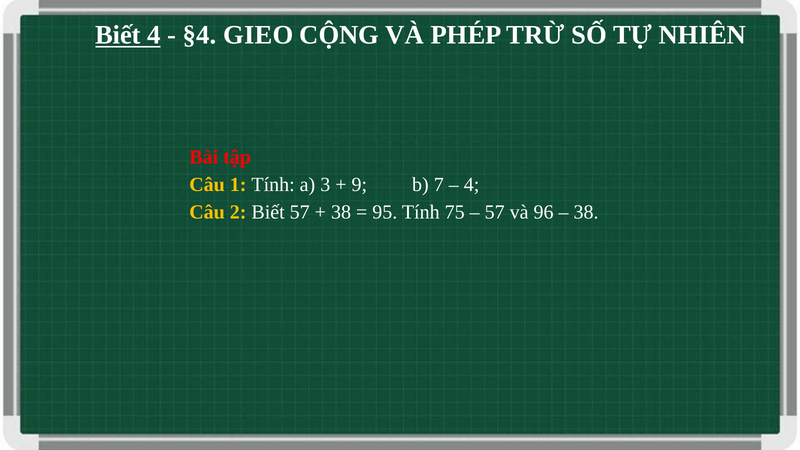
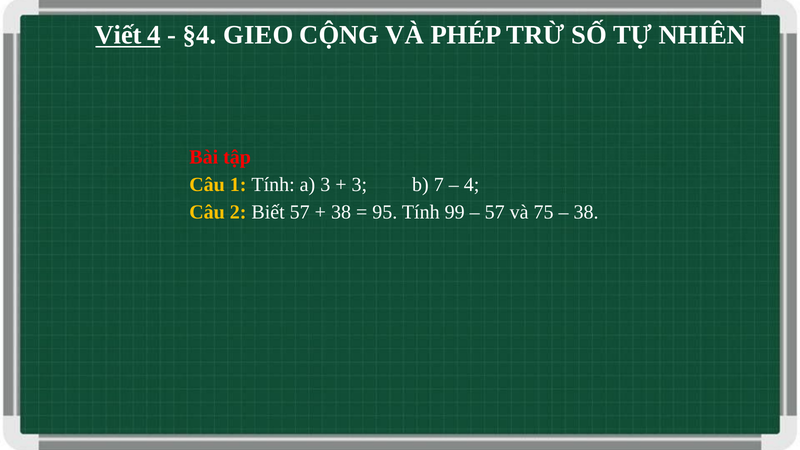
Biết at (118, 35): Biết -> Viết
9 at (359, 184): 9 -> 3
75: 75 -> 99
96: 96 -> 75
